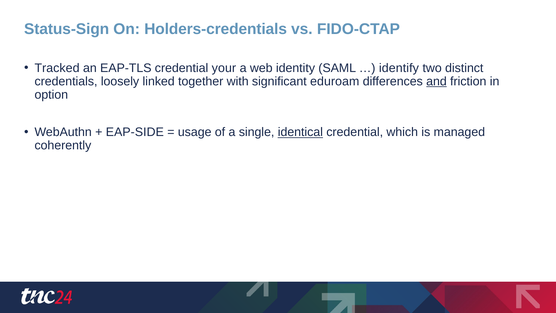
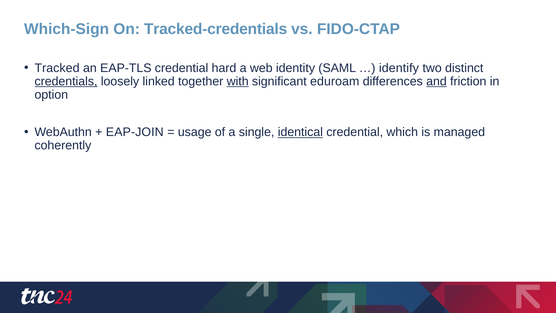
Status-Sign: Status-Sign -> Which-Sign
Holders-credentials: Holders-credentials -> Tracked-credentials
your: your -> hard
credentials underline: none -> present
with underline: none -> present
EAP-SIDE: EAP-SIDE -> EAP-JOIN
